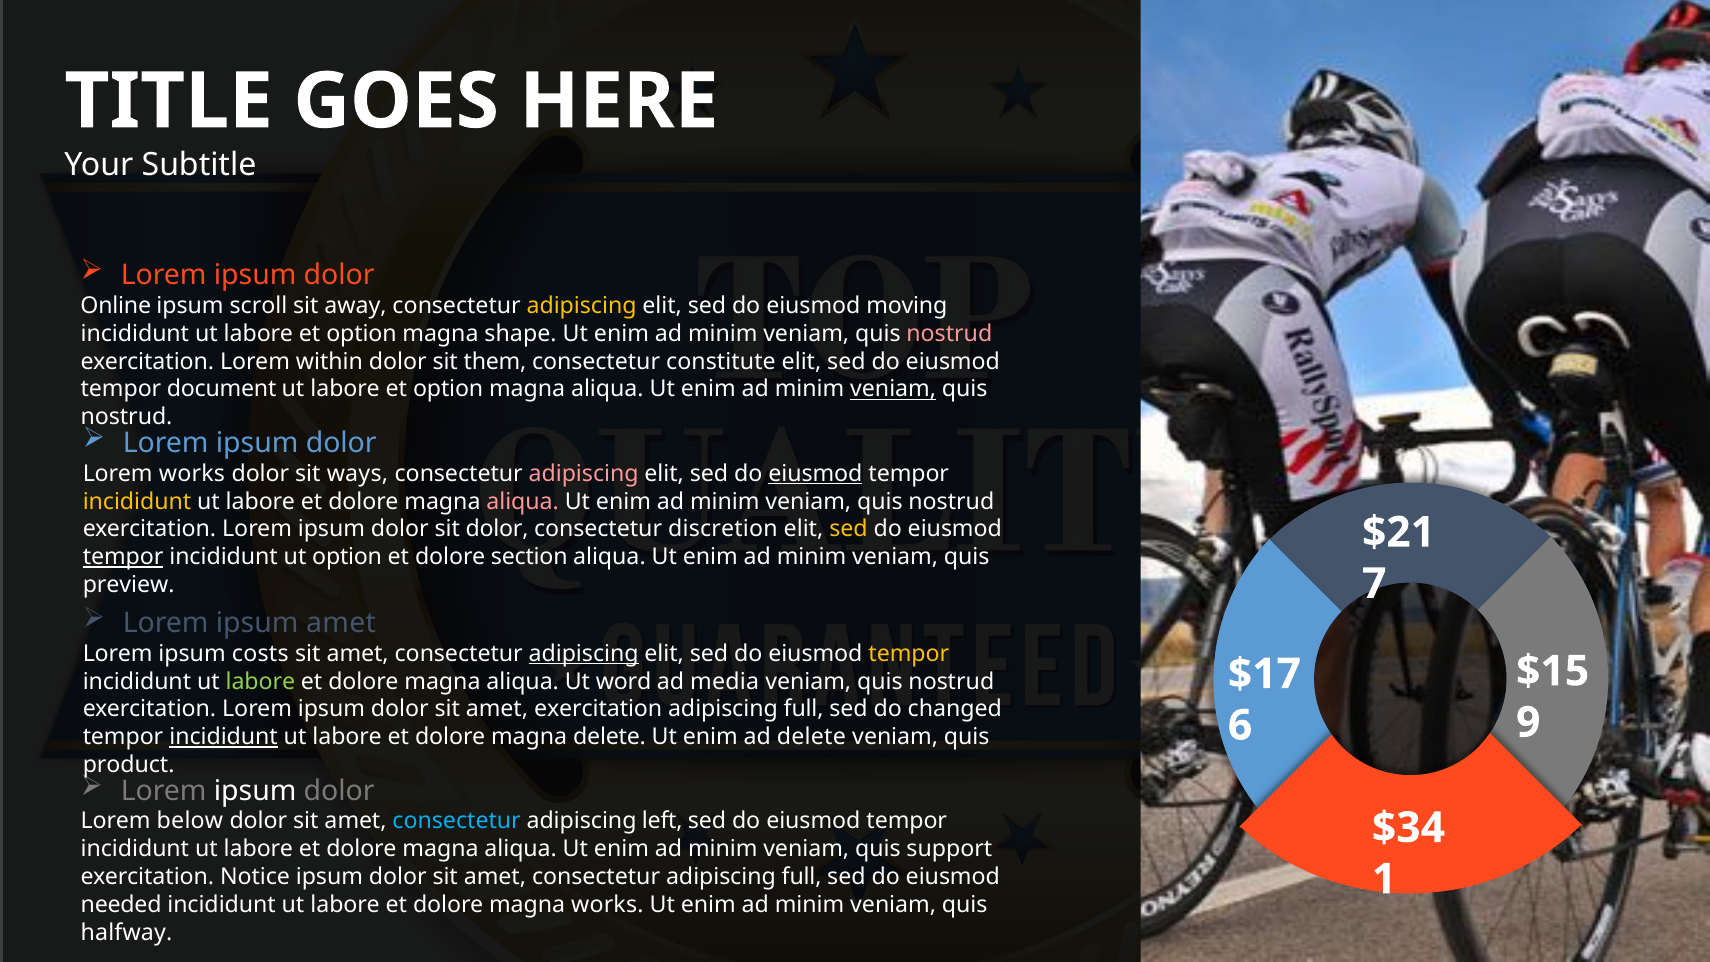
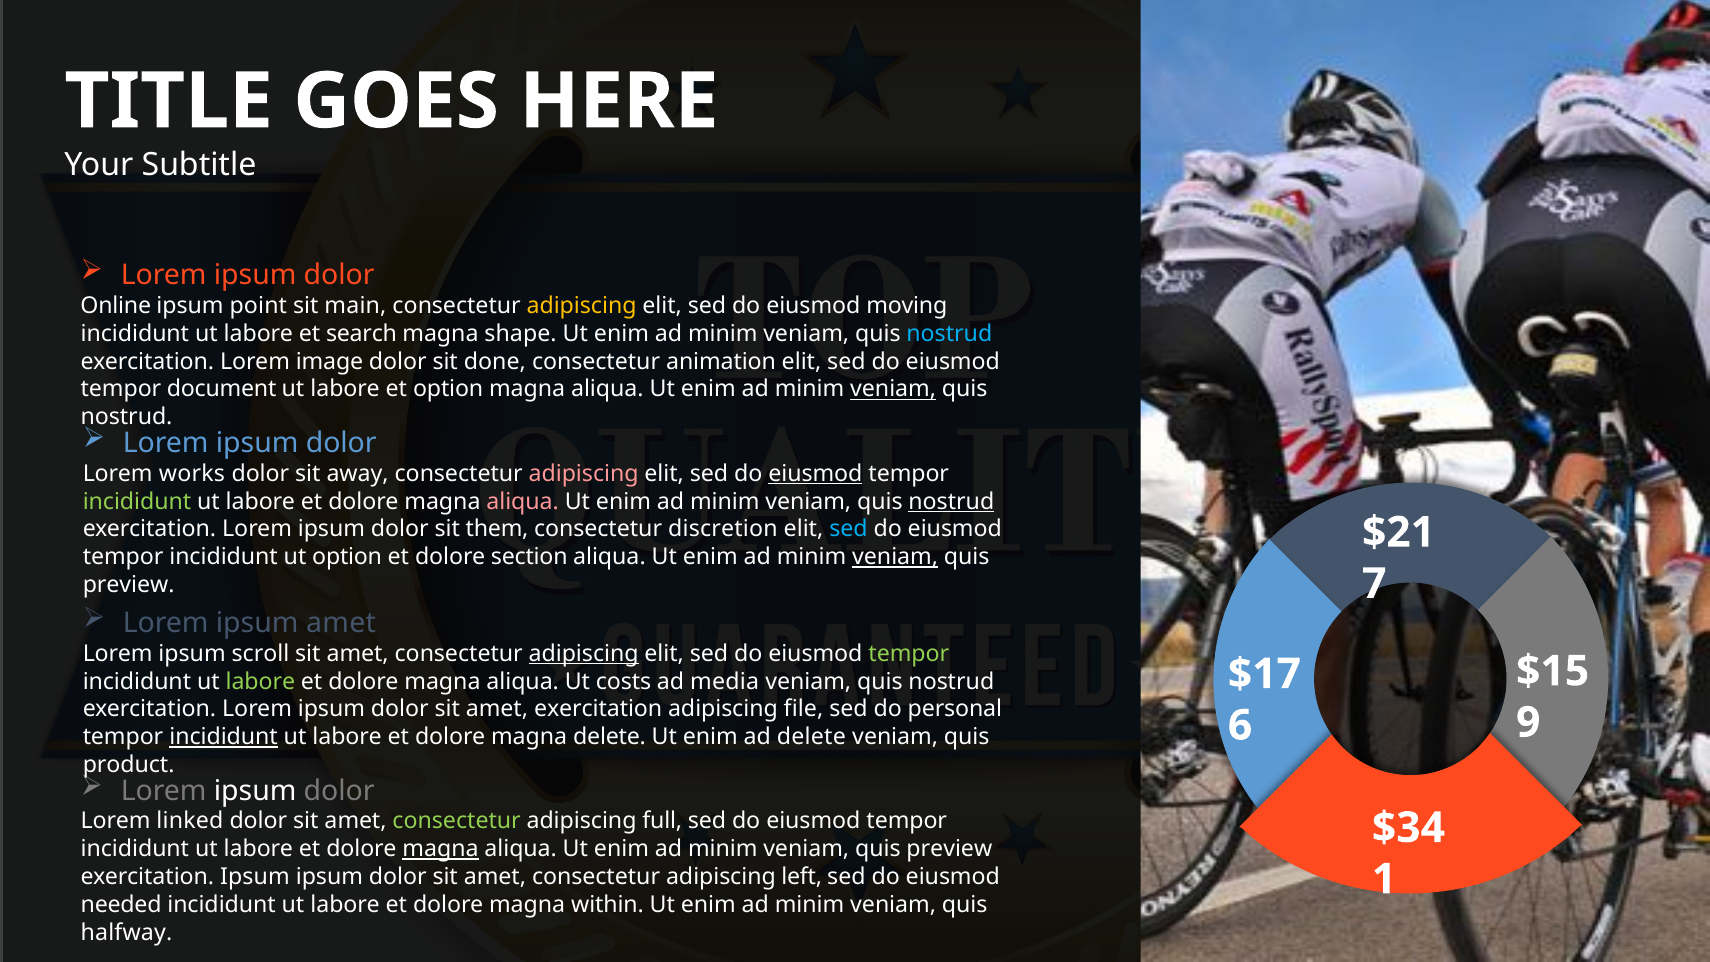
scroll: scroll -> point
away: away -> main
option at (361, 334): option -> search
nostrud at (949, 334) colour: pink -> light blue
within: within -> image
them: them -> done
constitute: constitute -> animation
ways: ways -> away
incididunt at (137, 501) colour: yellow -> light green
nostrud at (951, 501) underline: none -> present
sit dolor: dolor -> them
sed at (848, 529) colour: yellow -> light blue
tempor at (123, 557) underline: present -> none
veniam at (895, 557) underline: none -> present
costs: costs -> scroll
tempor at (909, 653) colour: yellow -> light green
word: word -> costs
full at (804, 709): full -> file
changed: changed -> personal
below: below -> linked
consectetur at (457, 821) colour: light blue -> light green
left: left -> full
magna at (441, 849) underline: none -> present
support at (949, 849): support -> preview
exercitation Notice: Notice -> Ipsum
consectetur adipiscing full: full -> left
magna works: works -> within
